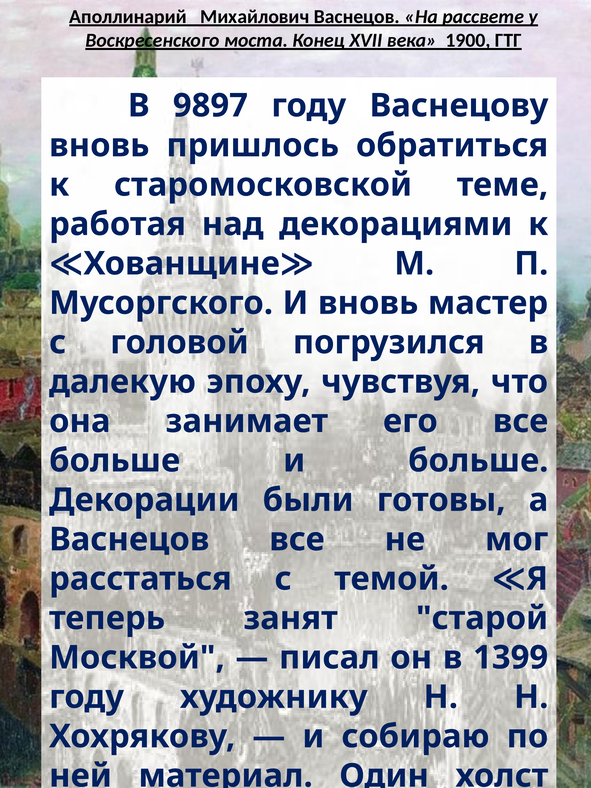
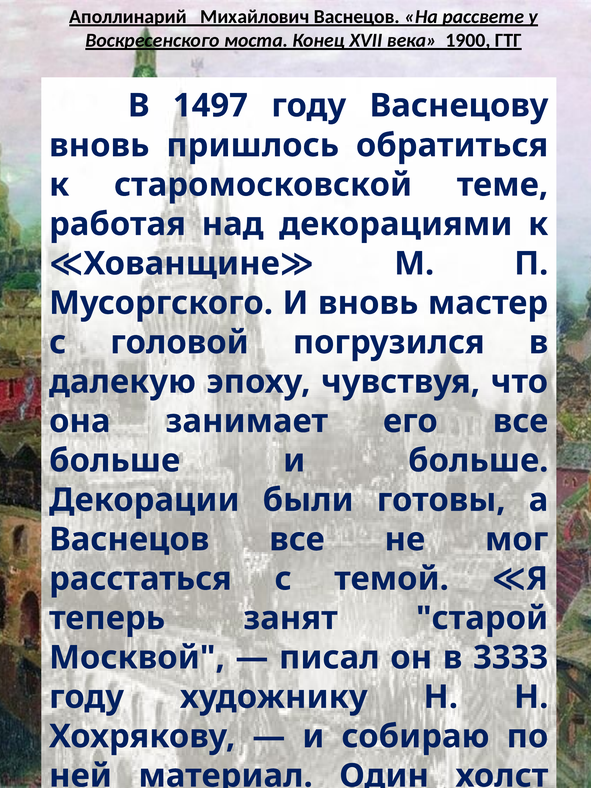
9897: 9897 -> 1497
1399: 1399 -> 3333
